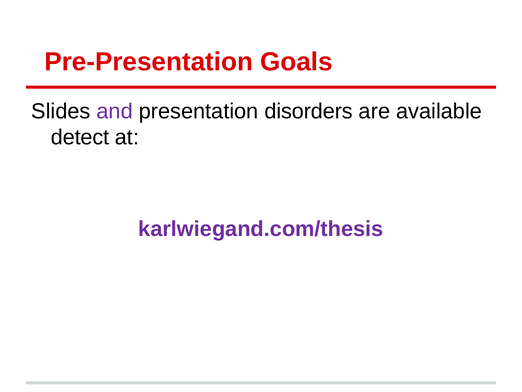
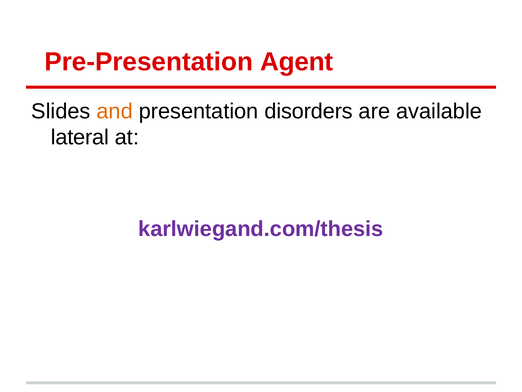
Goals: Goals -> Agent
and colour: purple -> orange
detect: detect -> lateral
